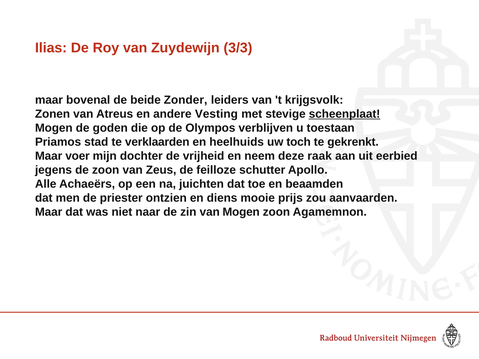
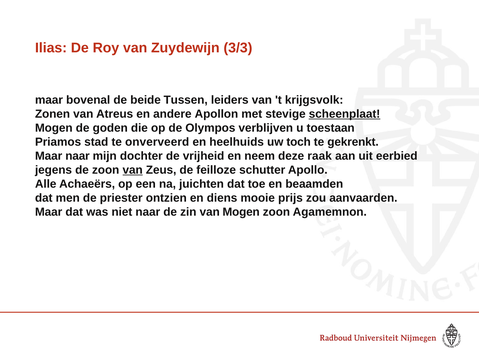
Zonder: Zonder -> Tussen
Vesting: Vesting -> Apollon
verklaarden: verklaarden -> onverveerd
Maar voer: voer -> naar
van at (133, 170) underline: none -> present
